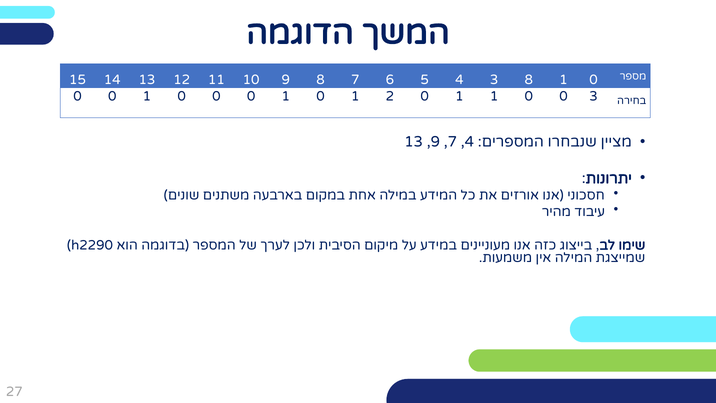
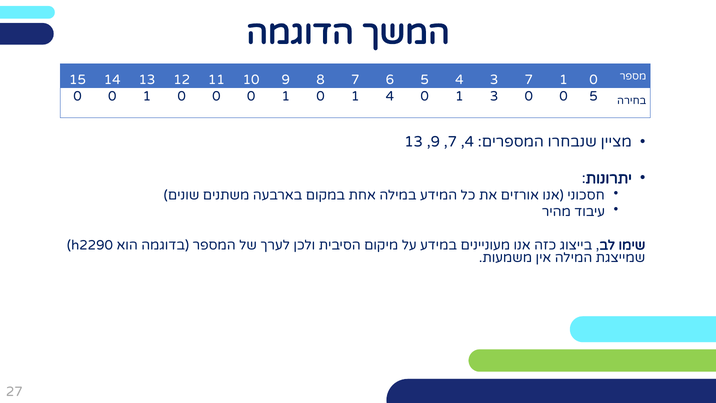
3 8: 8 -> 7
1 2: 2 -> 4
1 1: 1 -> 3
0 3: 3 -> 5
